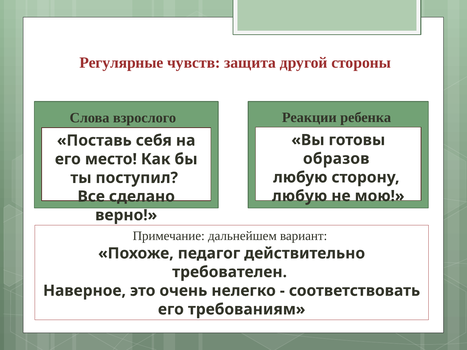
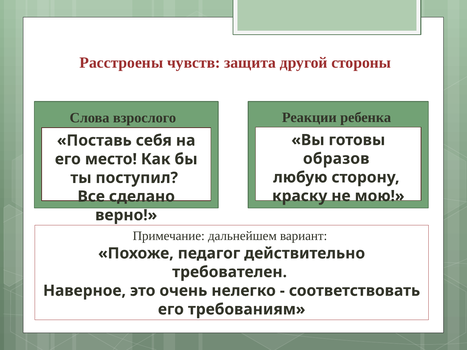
Регулярные: Регулярные -> Расстроены
любую at (300, 196): любую -> краску
